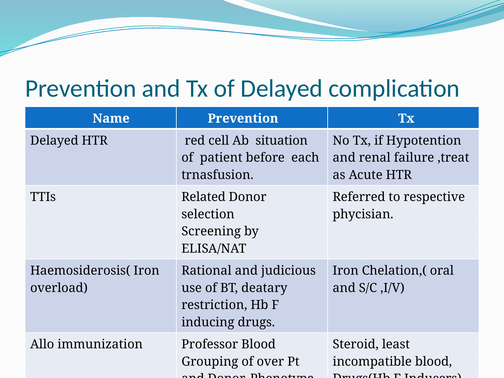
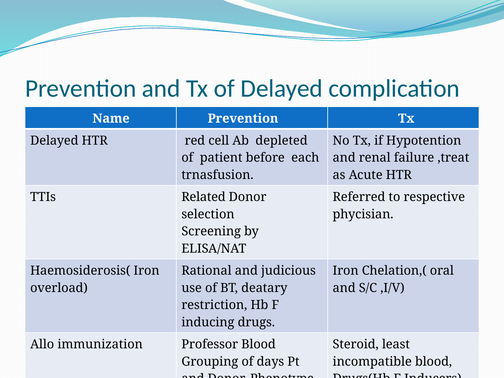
situation: situation -> depleted
over: over -> days
